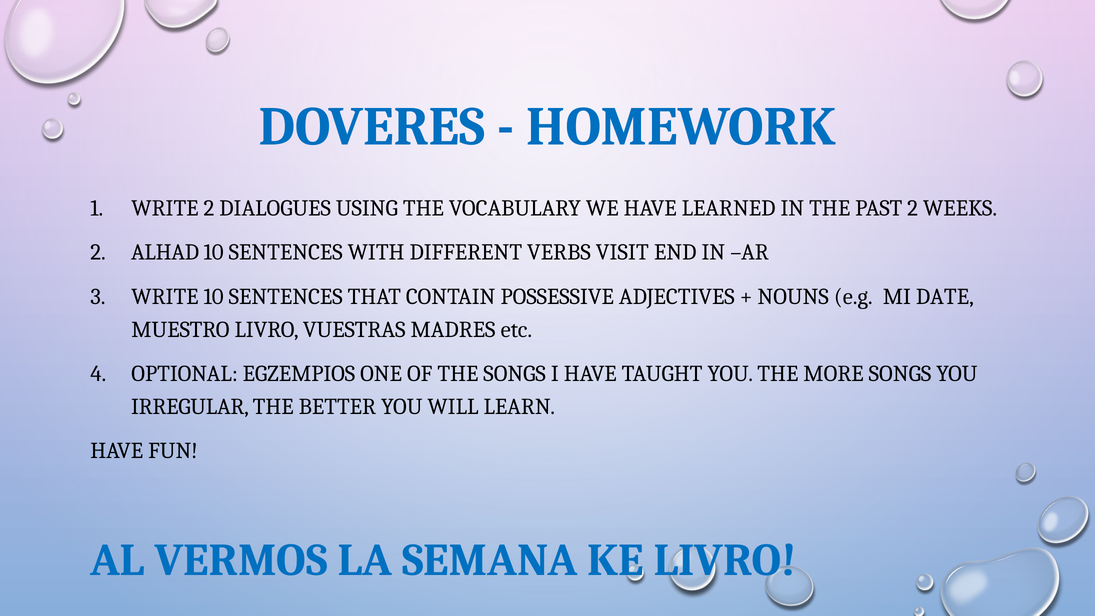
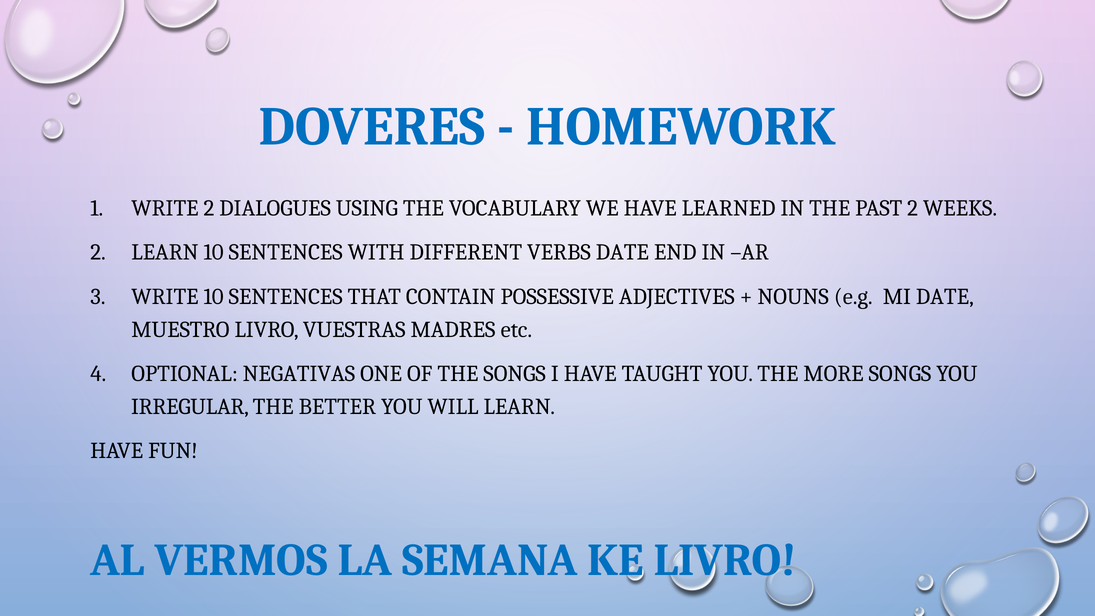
2 ALHAD: ALHAD -> LEARN
VERBS VISIT: VISIT -> DATE
EGZEMPIOS: EGZEMPIOS -> NEGATIVAS
